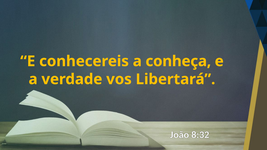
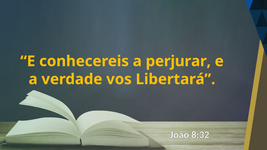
conheça: conheça -> perjurar
